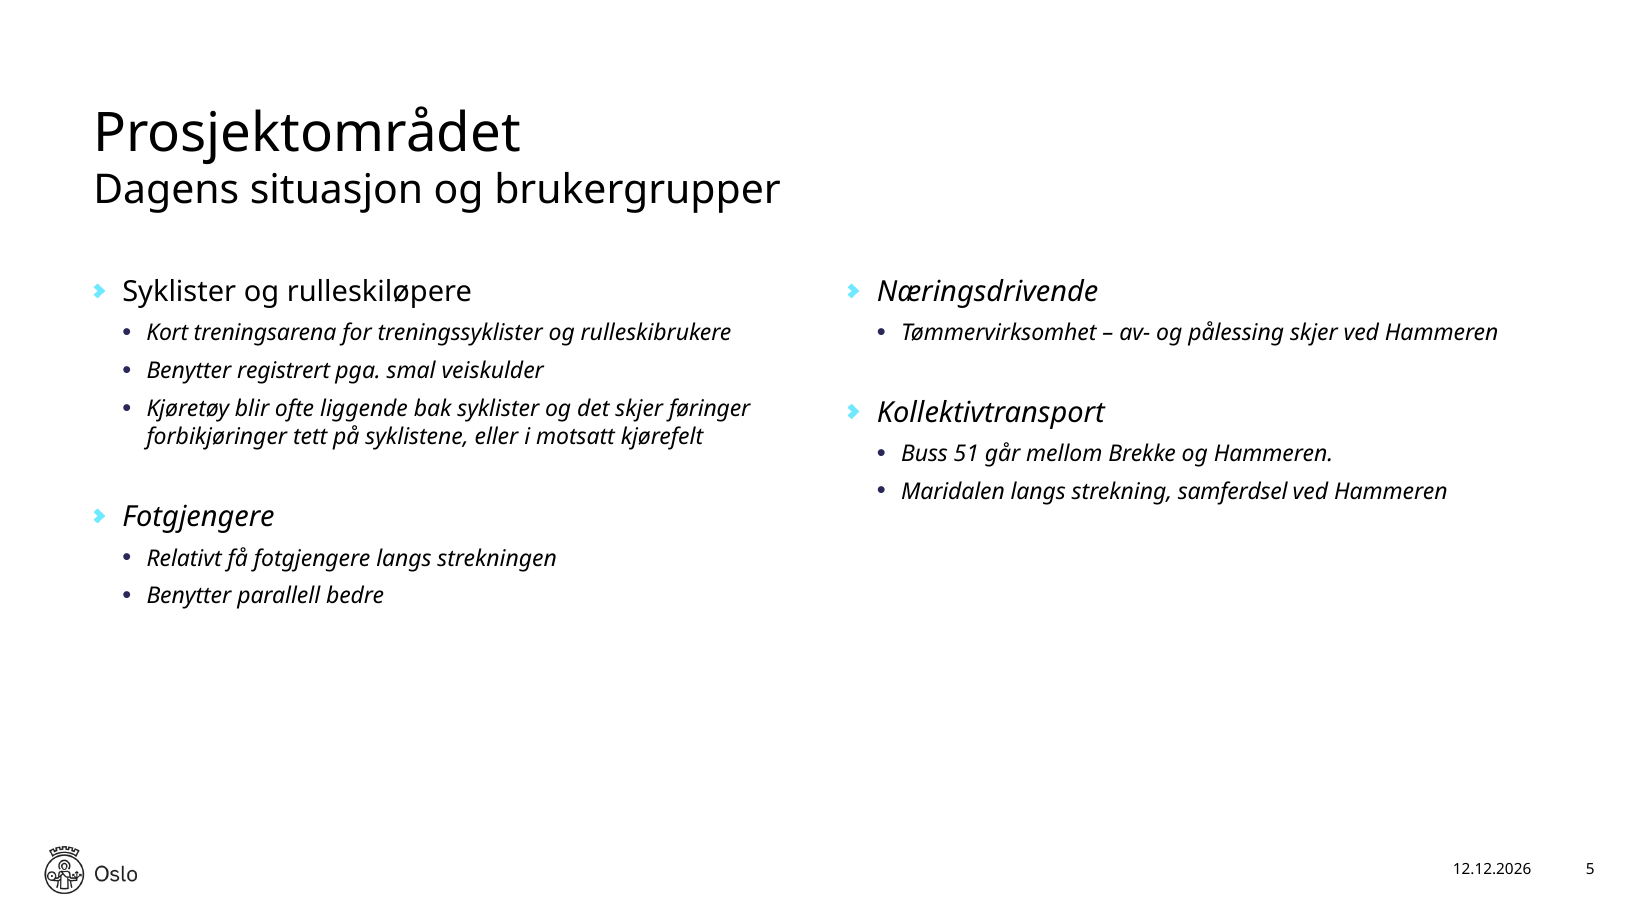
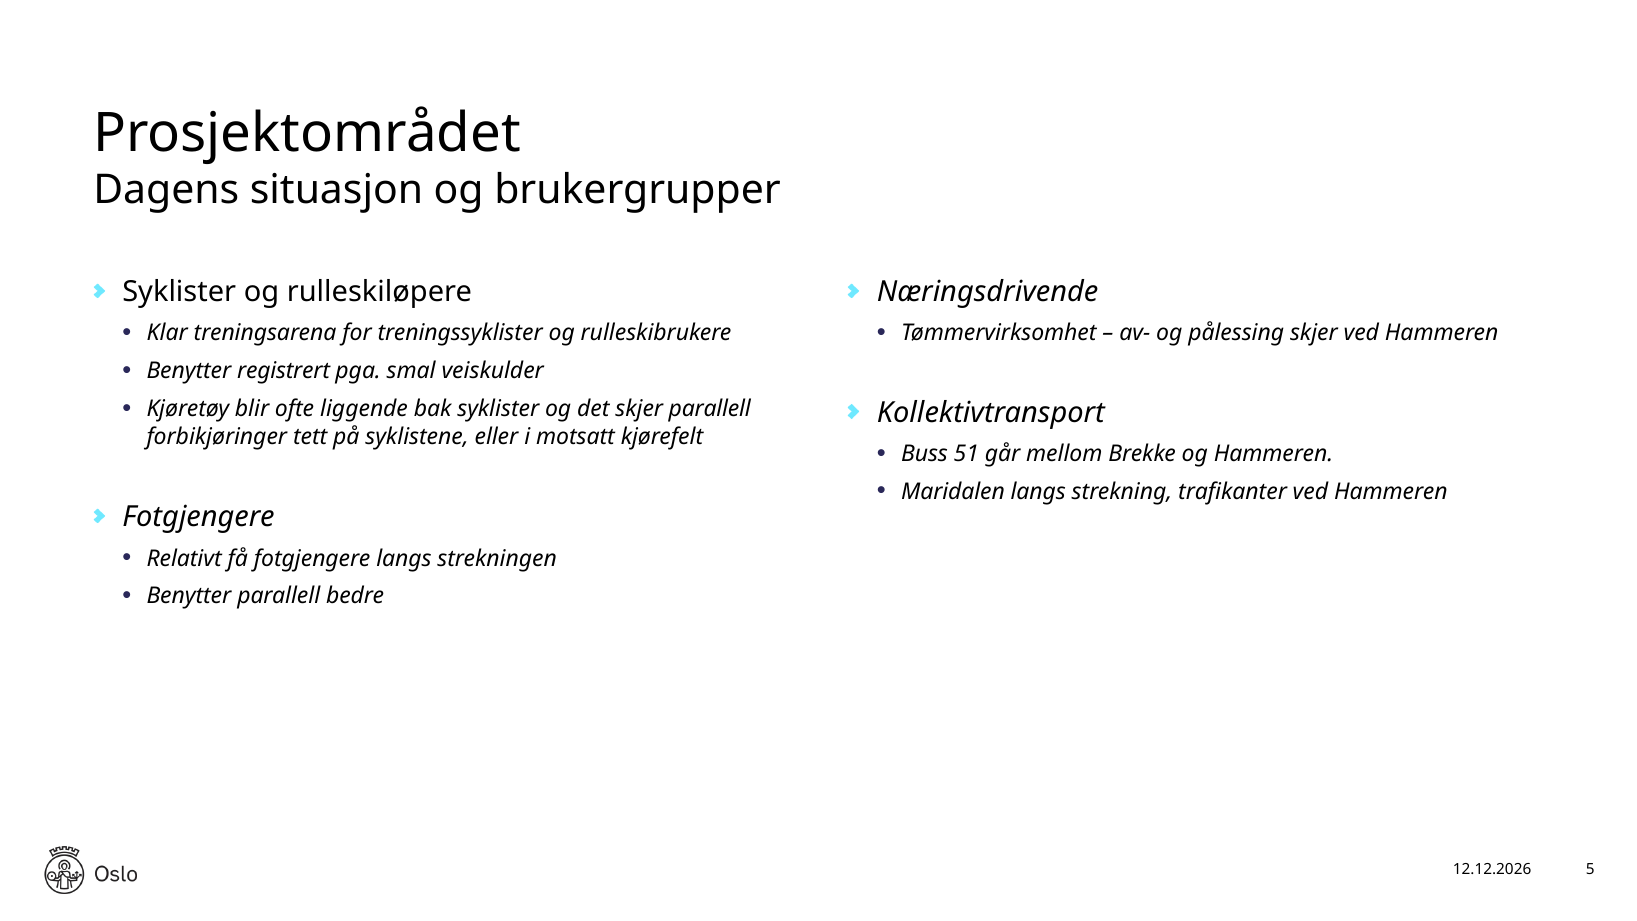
Kort: Kort -> Klar
skjer føringer: føringer -> parallell
samferdsel: samferdsel -> trafikanter
